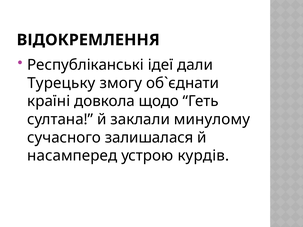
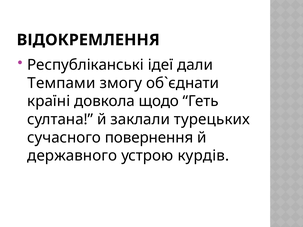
Турецьку: Турецьку -> Темпами
минулому: минулому -> турецьких
залишалася: залишалася -> повернення
насамперед: насамперед -> державного
